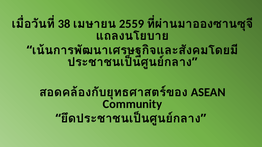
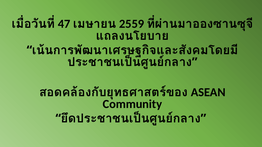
38: 38 -> 47
